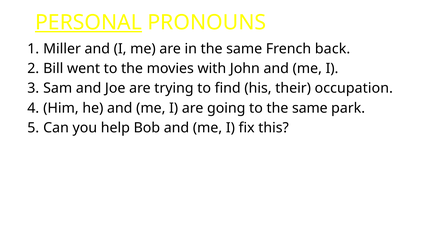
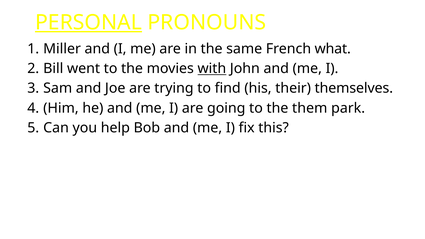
back: back -> what
with underline: none -> present
occupation: occupation -> themselves
to the same: same -> them
